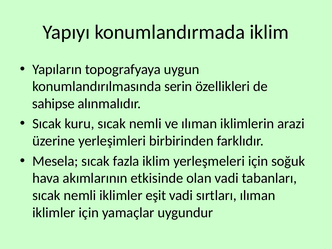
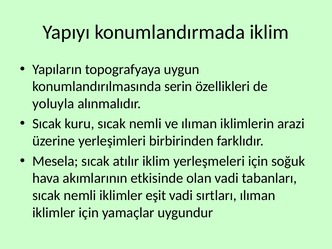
sahipse: sahipse -> yoluyla
fazla: fazla -> atılır
